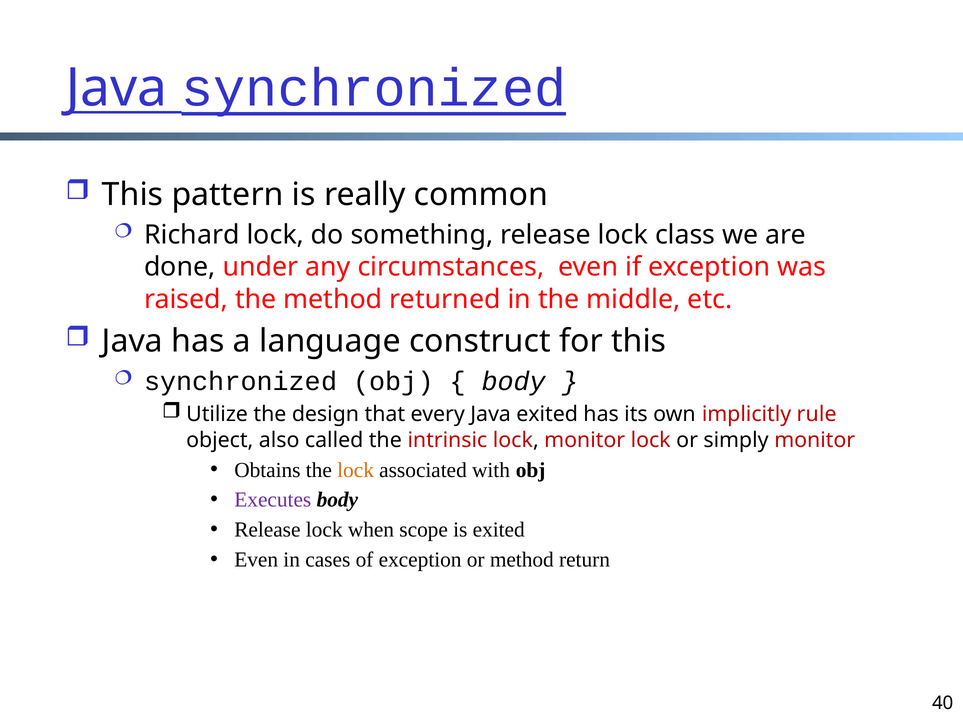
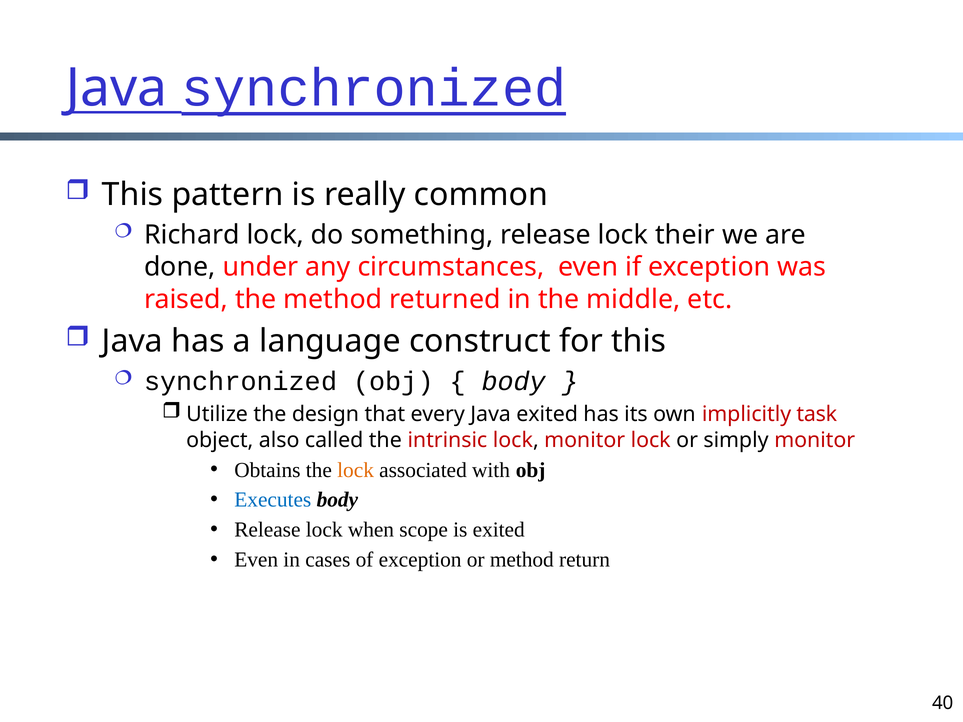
class: class -> their
rule: rule -> task
Executes colour: purple -> blue
